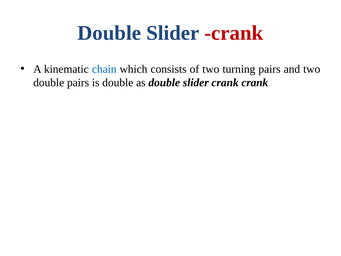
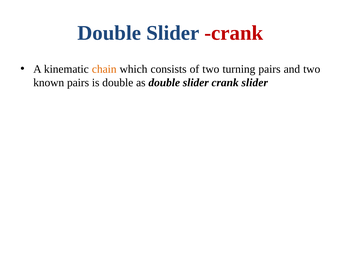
chain colour: blue -> orange
double at (49, 83): double -> known
crank crank: crank -> slider
